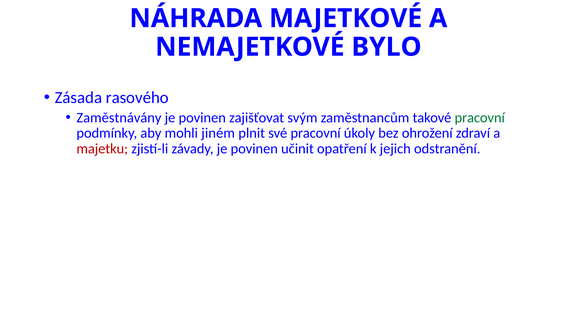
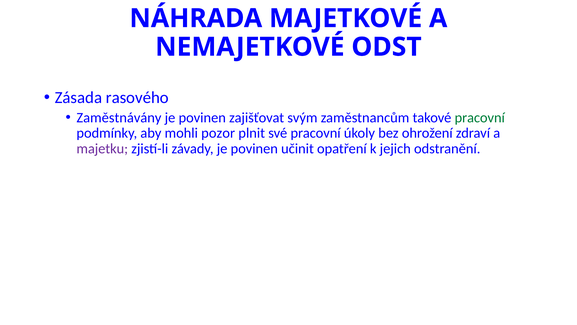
BYLO: BYLO -> ODST
jiném: jiném -> pozor
majetku colour: red -> purple
